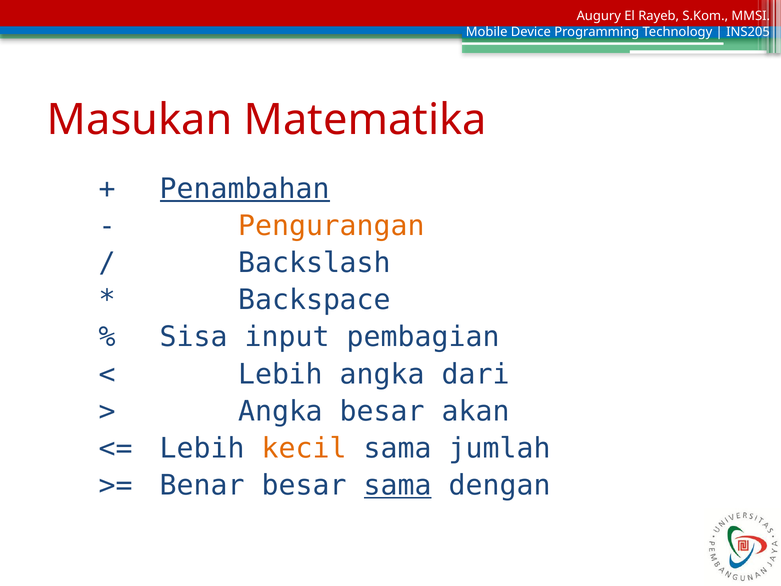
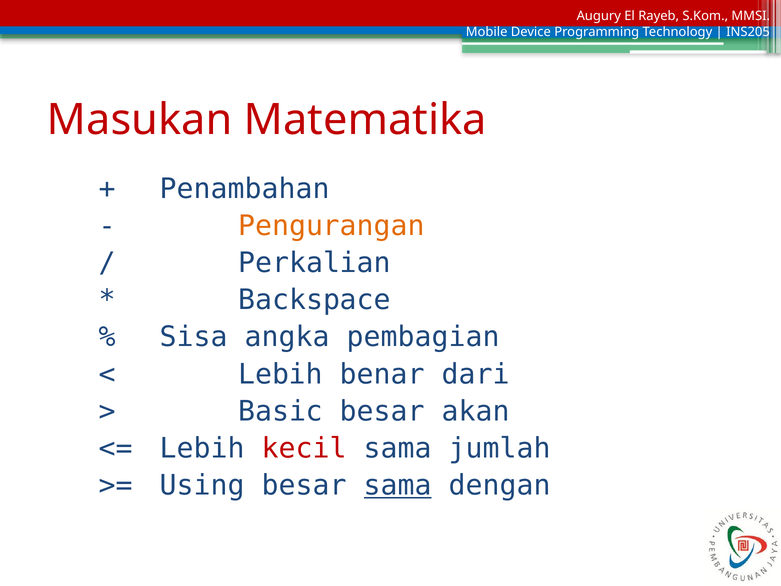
Penambahan underline: present -> none
Backslash: Backslash -> Perkalian
input: input -> angka
Lebih angka: angka -> benar
Angka at (281, 411): Angka -> Basic
kecil colour: orange -> red
Benar: Benar -> Using
